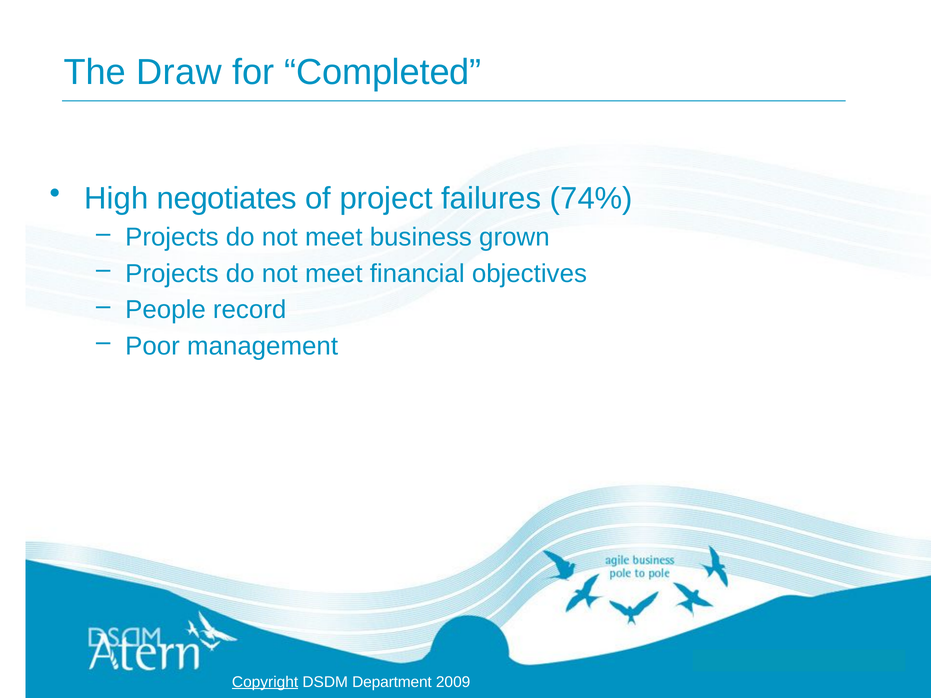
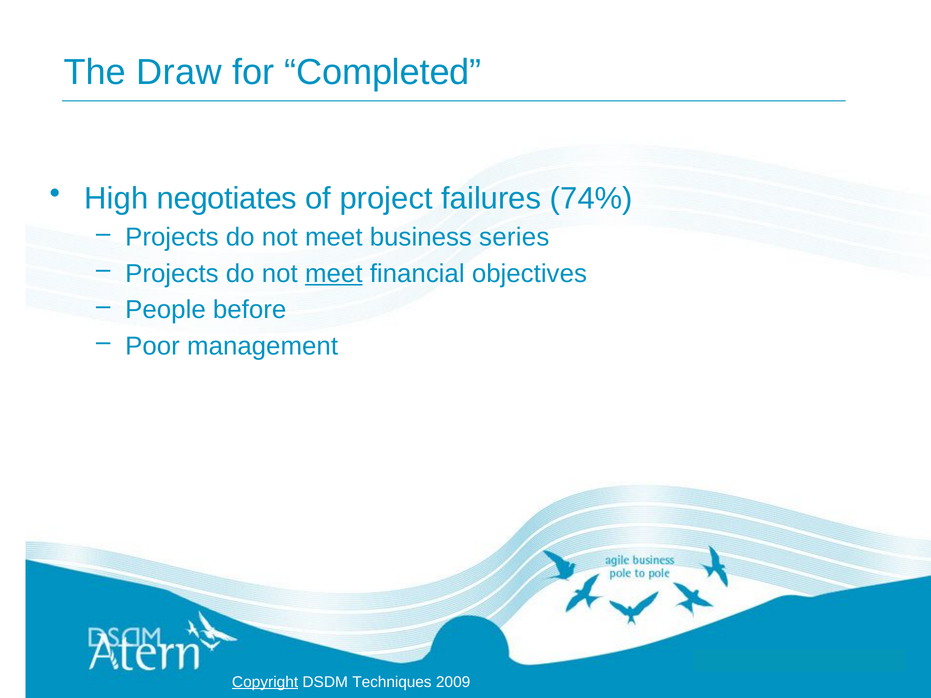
grown: grown -> series
meet at (334, 274) underline: none -> present
record: record -> before
Department: Department -> Techniques
